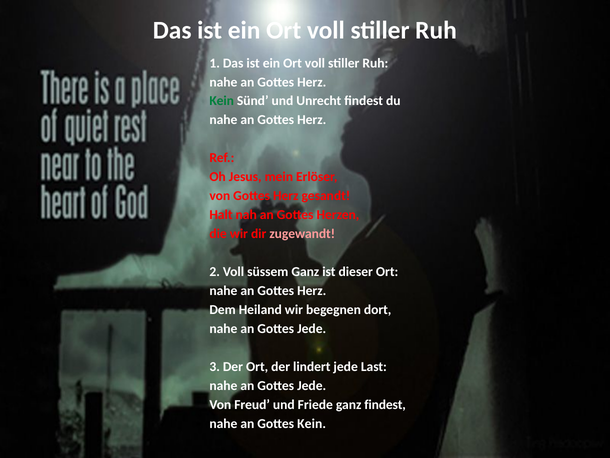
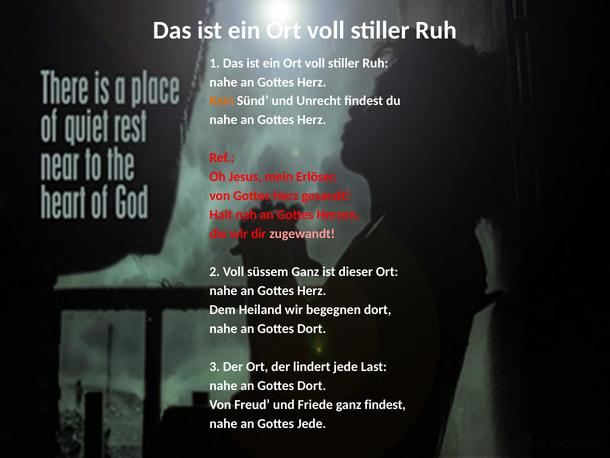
Kein at (222, 101) colour: green -> orange
Jede at (312, 329): Jede -> Dort
Jede at (312, 385): Jede -> Dort
Gottes Kein: Kein -> Jede
